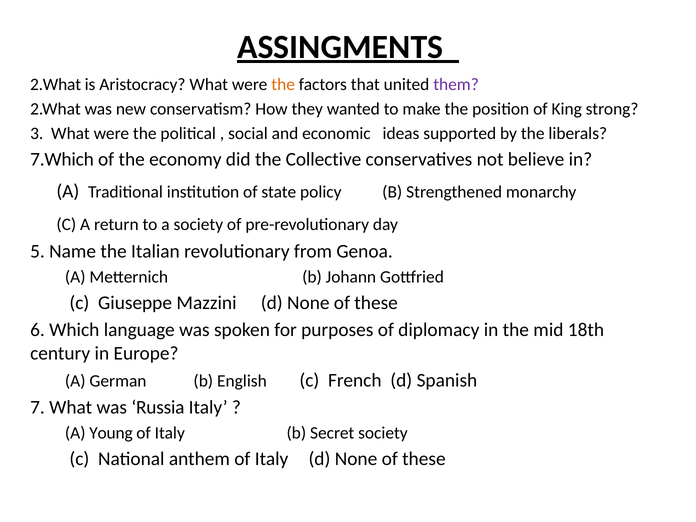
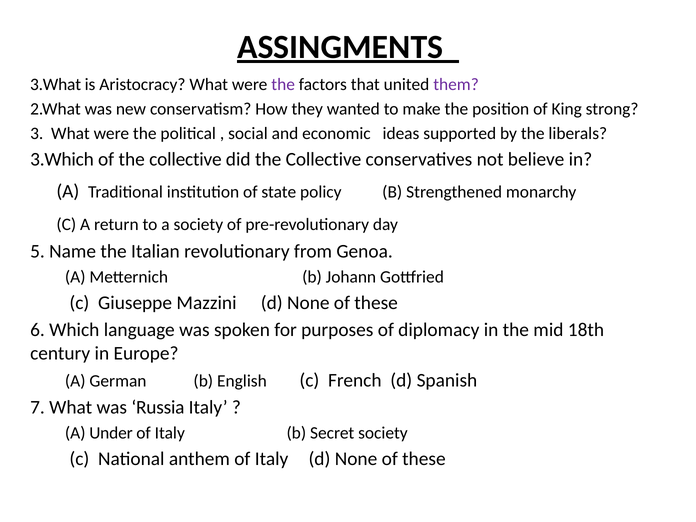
2.What at (56, 85): 2.What -> 3.What
the at (283, 85) colour: orange -> purple
7.Which: 7.Which -> 3.Which
of the economy: economy -> collective
Young: Young -> Under
